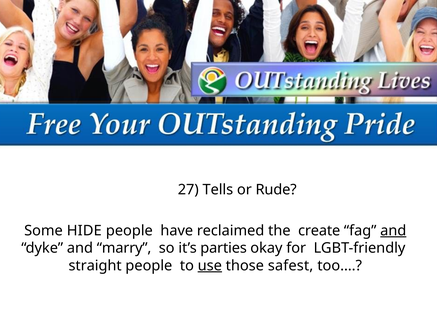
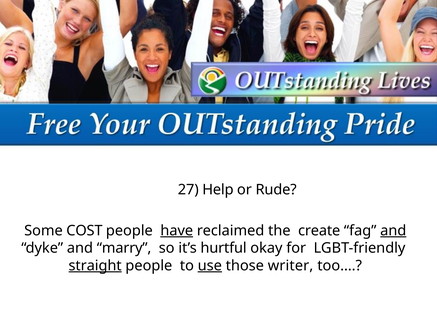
Tells: Tells -> Help
HIDE: HIDE -> COST
have underline: none -> present
parties: parties -> hurtful
straight underline: none -> present
safest: safest -> writer
